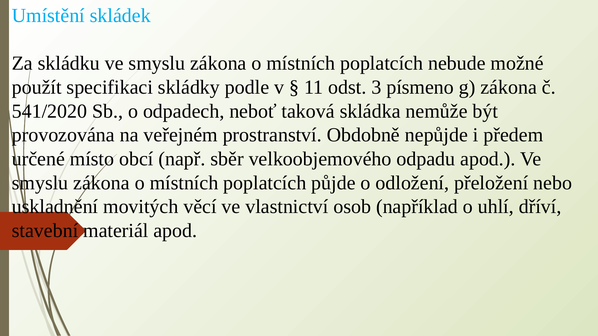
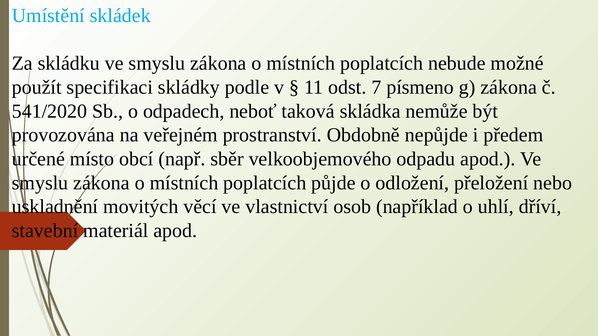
3: 3 -> 7
